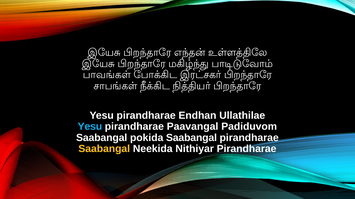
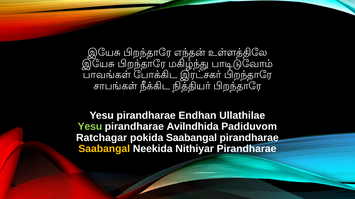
Yesu at (90, 127) colour: light blue -> light green
Paavangal: Paavangal -> Avilndhida
Saabangal at (102, 138): Saabangal -> Ratchagar
